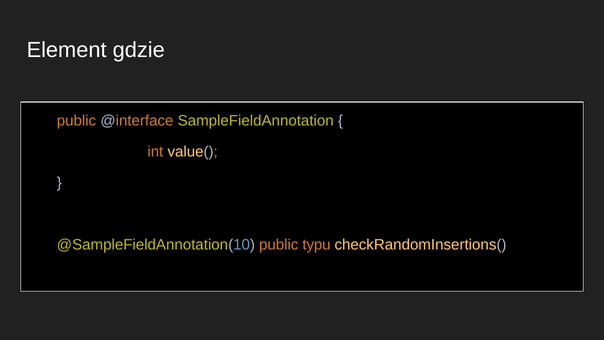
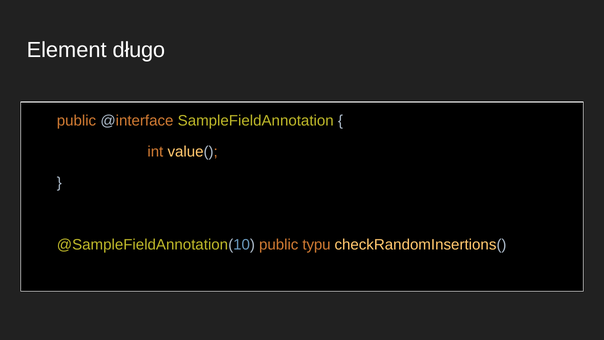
gdzie: gdzie -> długo
